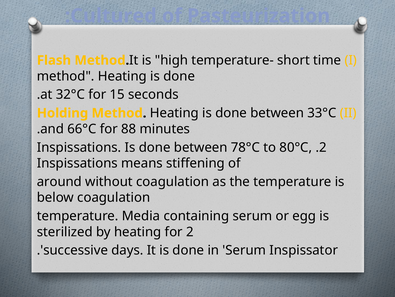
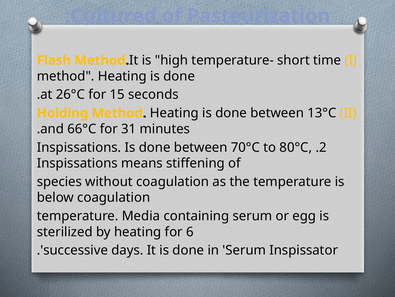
32°C: 32°C -> 26°C
33°C: 33°C -> 13°C
88: 88 -> 31
78°C: 78°C -> 70°C
around: around -> species
for 2: 2 -> 6
